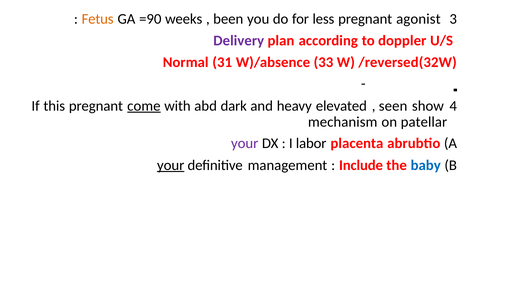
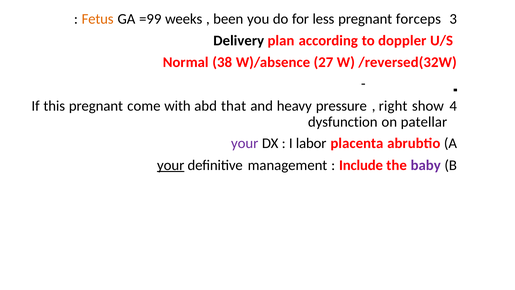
=90: =90 -> =99
agonist: agonist -> forceps
Delivery colour: purple -> black
31: 31 -> 38
33: 33 -> 27
come underline: present -> none
dark: dark -> that
elevated: elevated -> pressure
seen: seen -> right
mechanism: mechanism -> dysfunction
baby colour: blue -> purple
